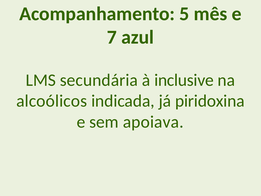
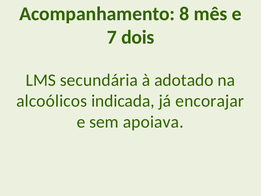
5: 5 -> 8
azul: azul -> dois
inclusive: inclusive -> adotado
piridoxina: piridoxina -> encorajar
